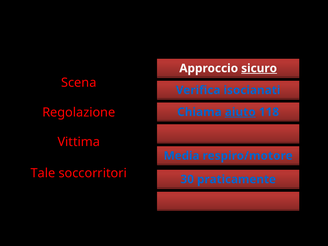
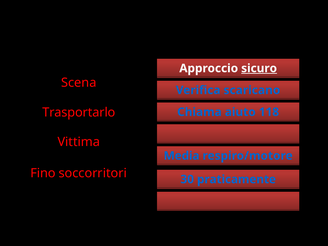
isocianati: isocianati -> scaricano
Regolazione: Regolazione -> Trasportarlo
aiuto underline: present -> none
Tale: Tale -> Fino
